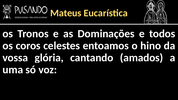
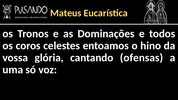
amados: amados -> ofensas
